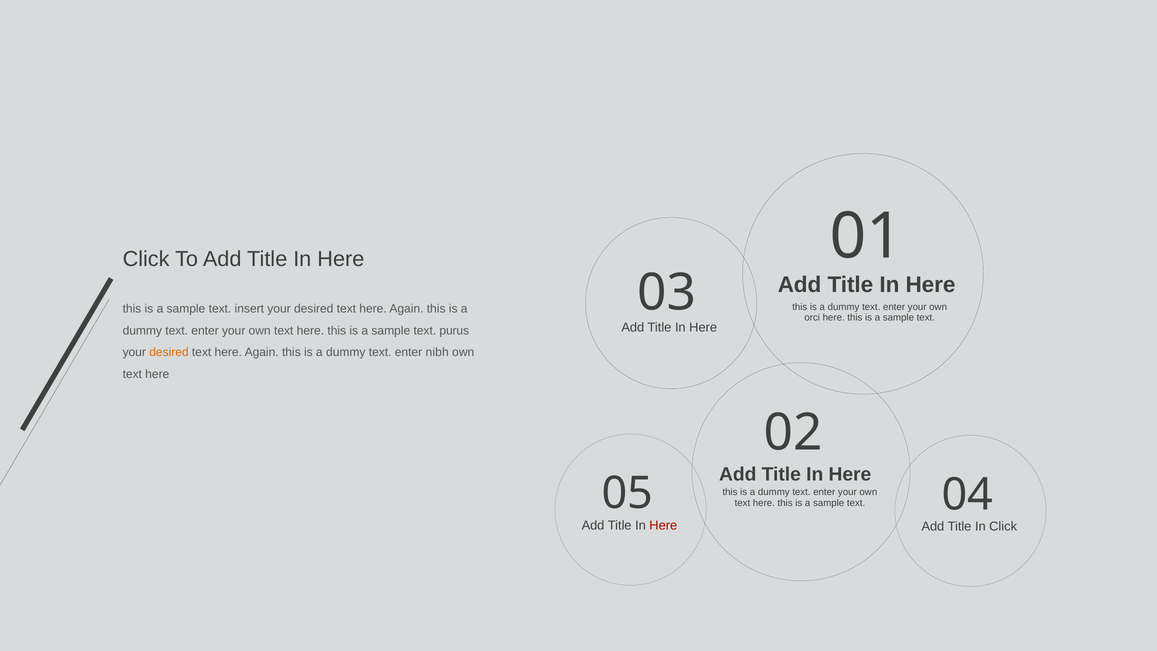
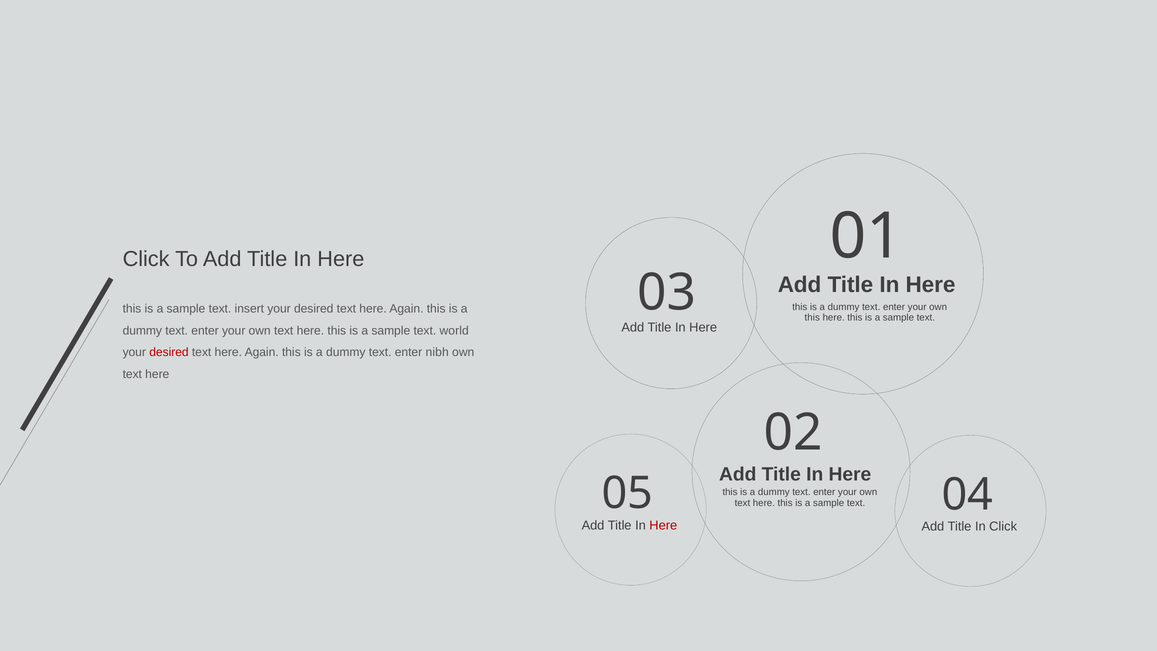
orci at (812, 318): orci -> this
purus: purus -> world
desired at (169, 352) colour: orange -> red
